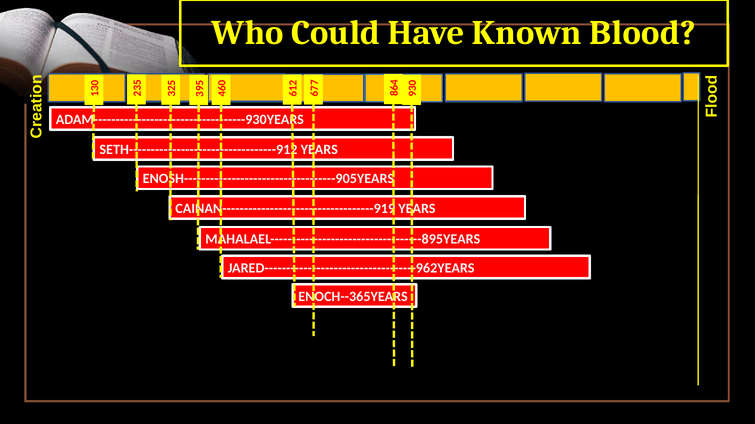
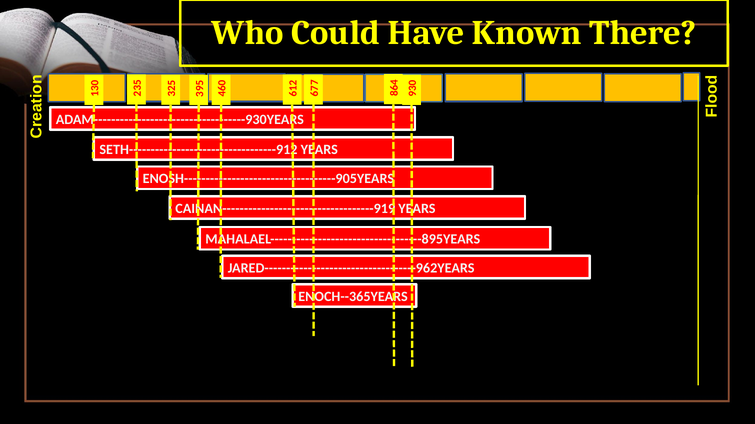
Blood: Blood -> There
